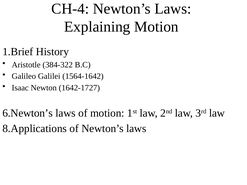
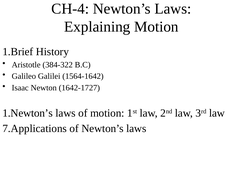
6.Newton’s: 6.Newton’s -> 1.Newton’s
8.Applications: 8.Applications -> 7.Applications
